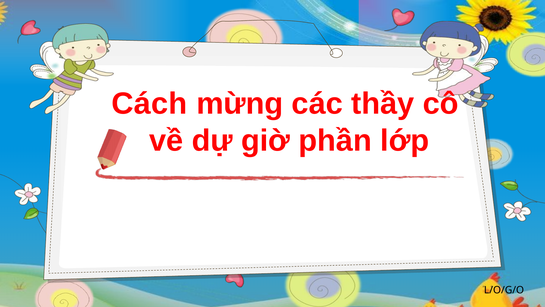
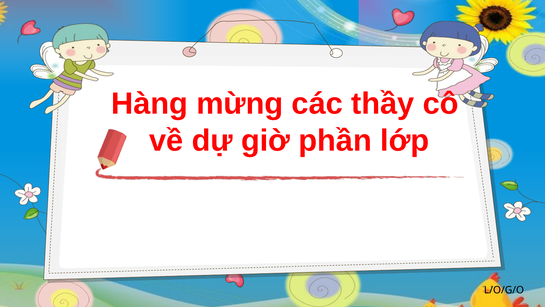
Cách: Cách -> Hàng
